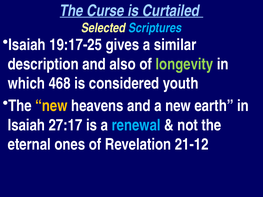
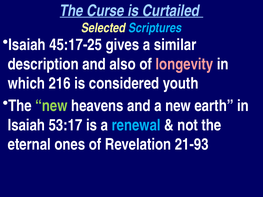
19:17-25: 19:17-25 -> 45:17-25
longevity colour: light green -> pink
468: 468 -> 216
new at (51, 106) colour: yellow -> light green
27:17: 27:17 -> 53:17
21-12: 21-12 -> 21-93
